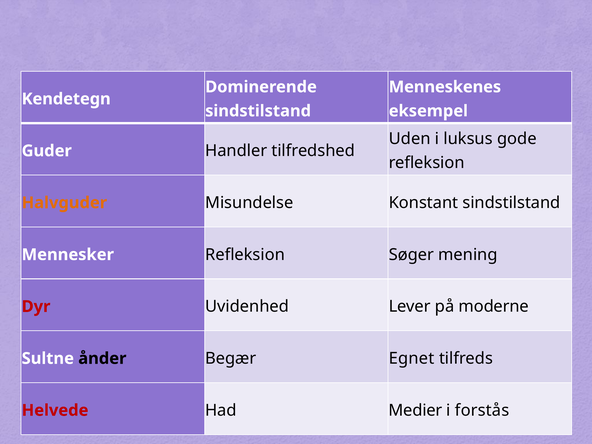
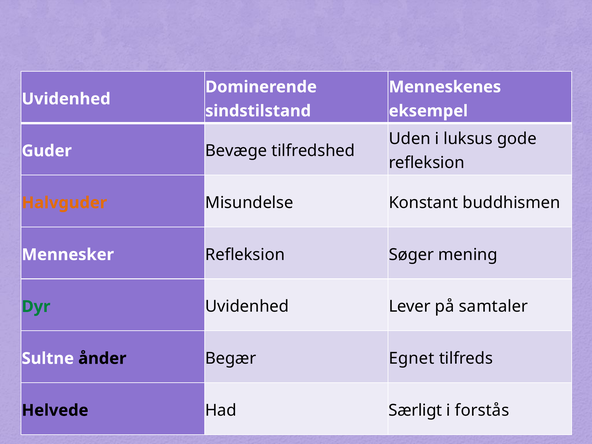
Kendetegn at (66, 99): Kendetegn -> Uvidenhed
Handler: Handler -> Bevæge
Konstant sindstilstand: sindstilstand -> buddhismen
Dyr colour: red -> green
moderne: moderne -> samtaler
Helvede colour: red -> black
Medier: Medier -> Særligt
